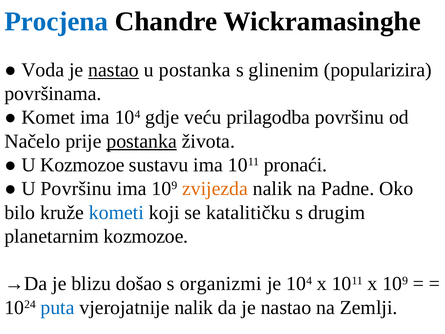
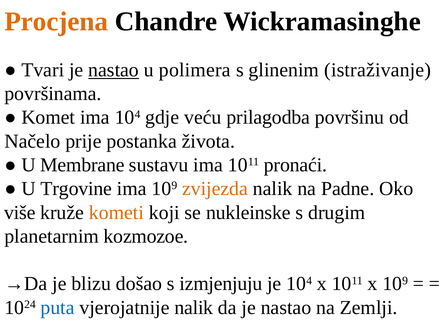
Procjena colour: blue -> orange
Voda: Voda -> Tvari
u postanka: postanka -> polimera
popularizira: popularizira -> istraživanje
postanka at (142, 141) underline: present -> none
U Kozmozoe: Kozmozoe -> Membrane
U Površinu: Površinu -> Trgovine
bilo: bilo -> više
kometi colour: blue -> orange
katalitičku: katalitičku -> nukleinske
organizmi: organizmi -> izmjenjuju
